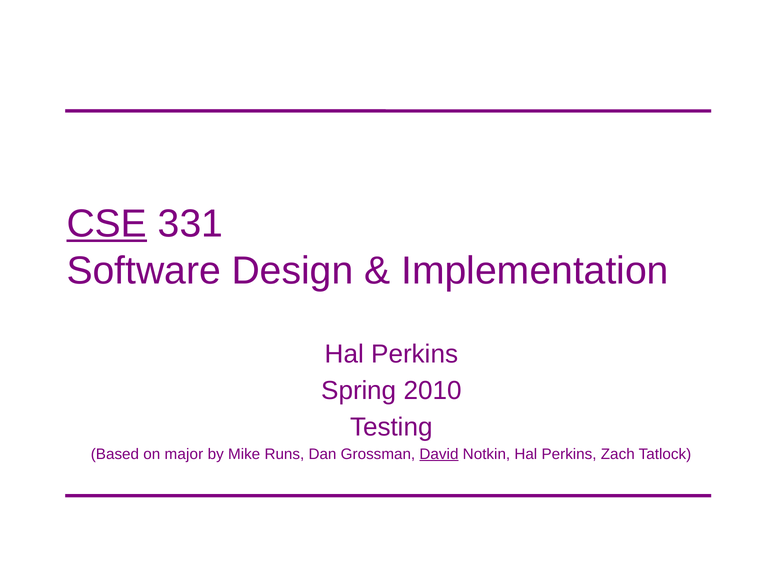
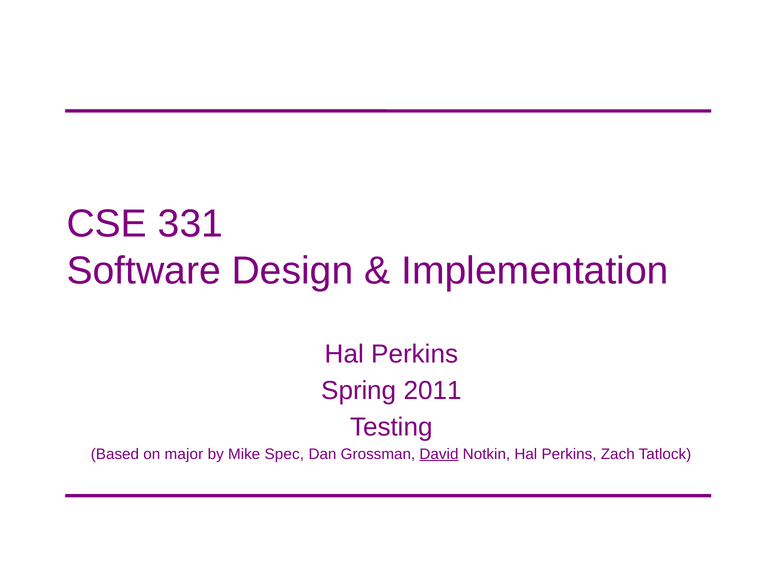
CSE underline: present -> none
2010: 2010 -> 2011
Runs: Runs -> Spec
